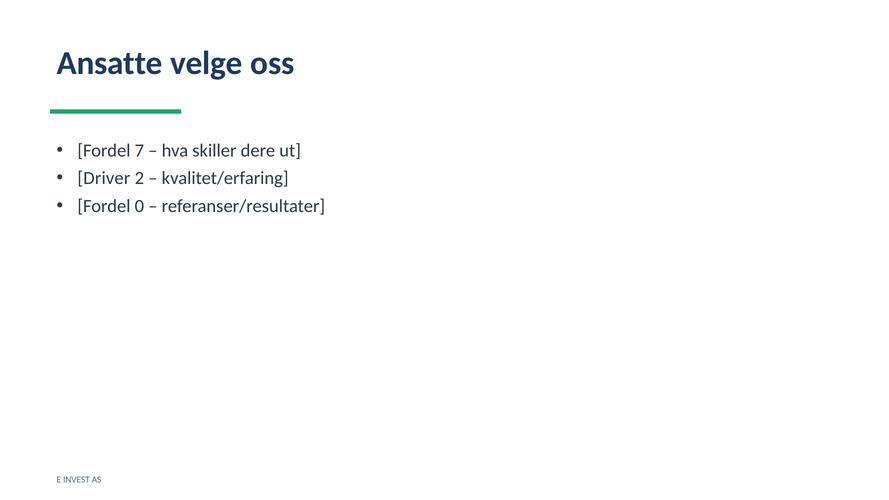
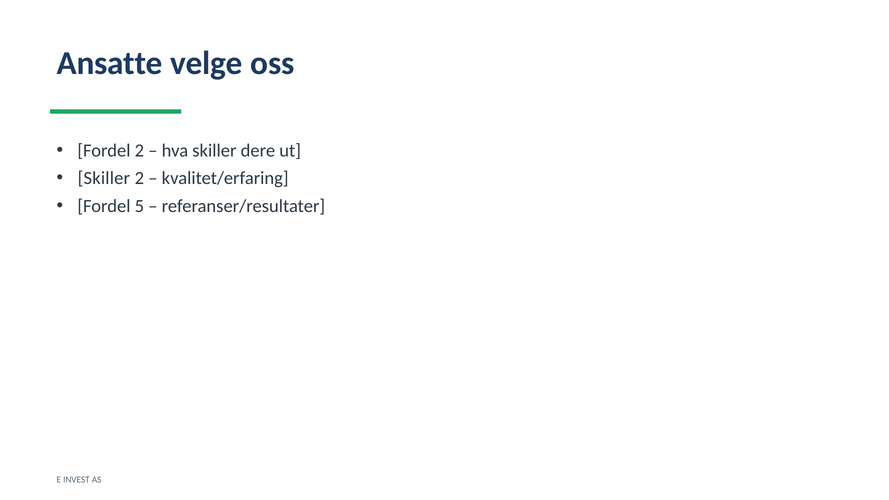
Fordel 7: 7 -> 2
Driver at (104, 178): Driver -> Skiller
0: 0 -> 5
